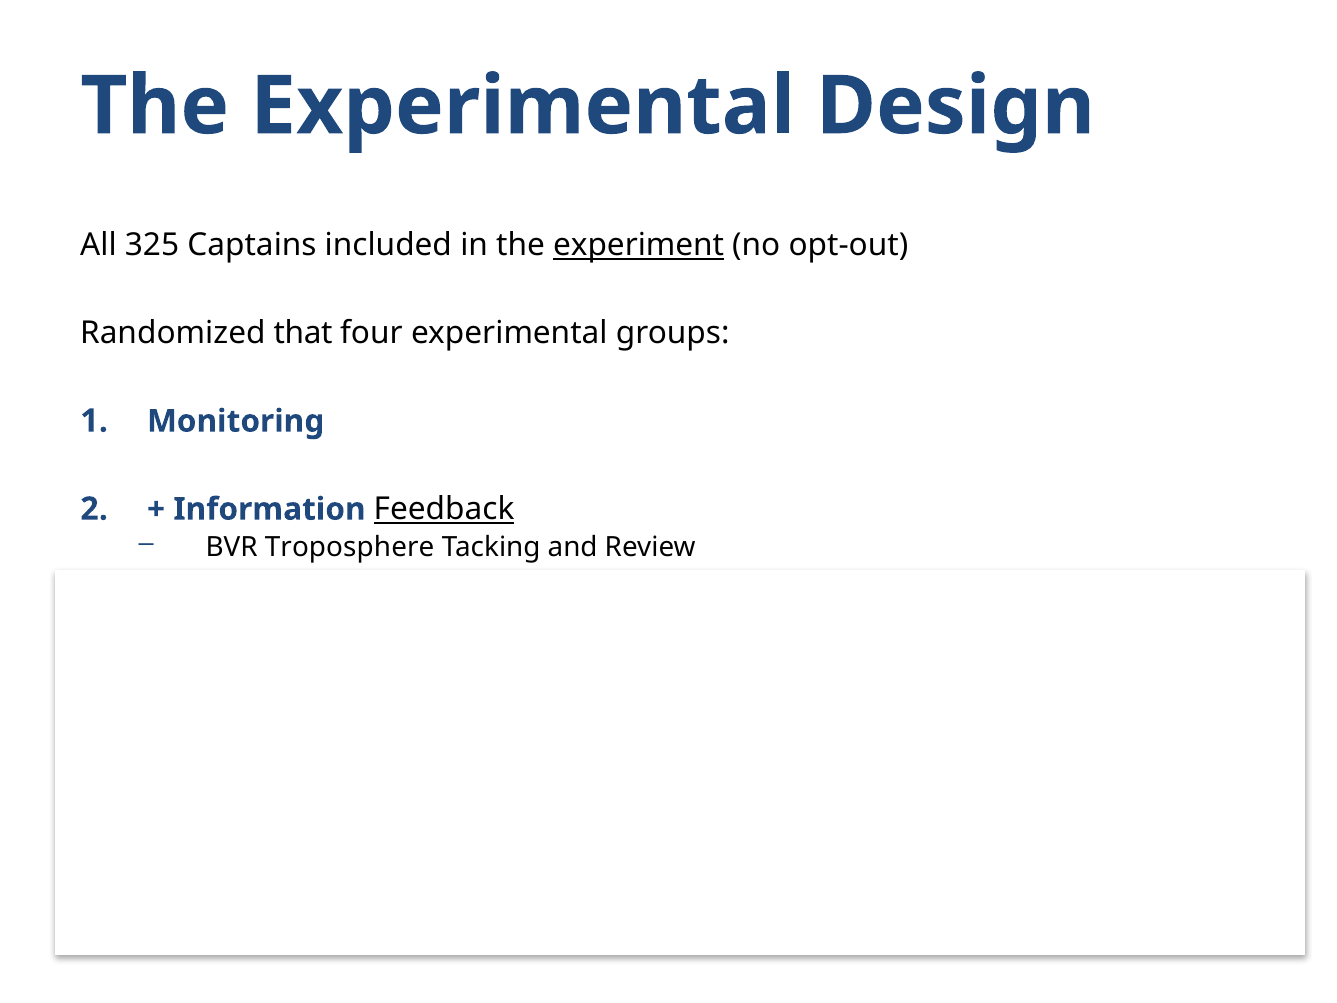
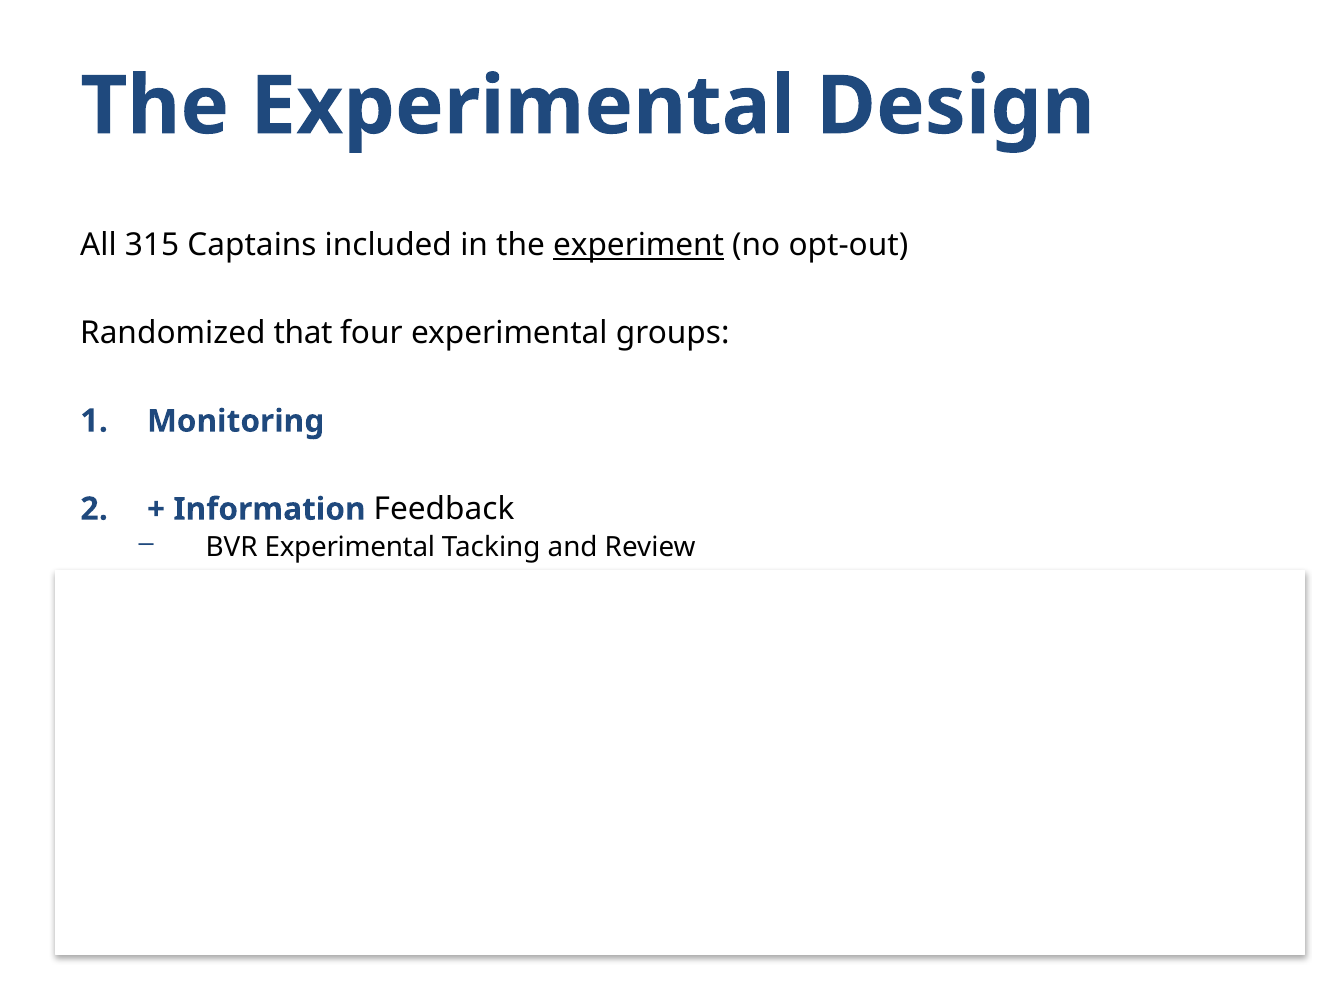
325: 325 -> 315
Feedback underline: present -> none
BVR Troposphere: Troposphere -> Experimental
